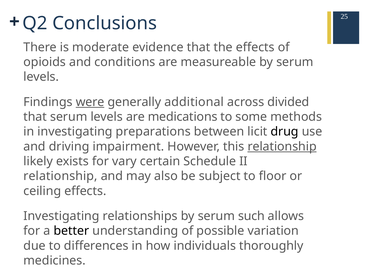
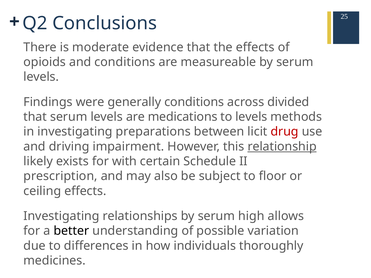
were underline: present -> none
generally additional: additional -> conditions
to some: some -> levels
drug colour: black -> red
vary: vary -> with
relationship at (60, 176): relationship -> prescription
such: such -> high
